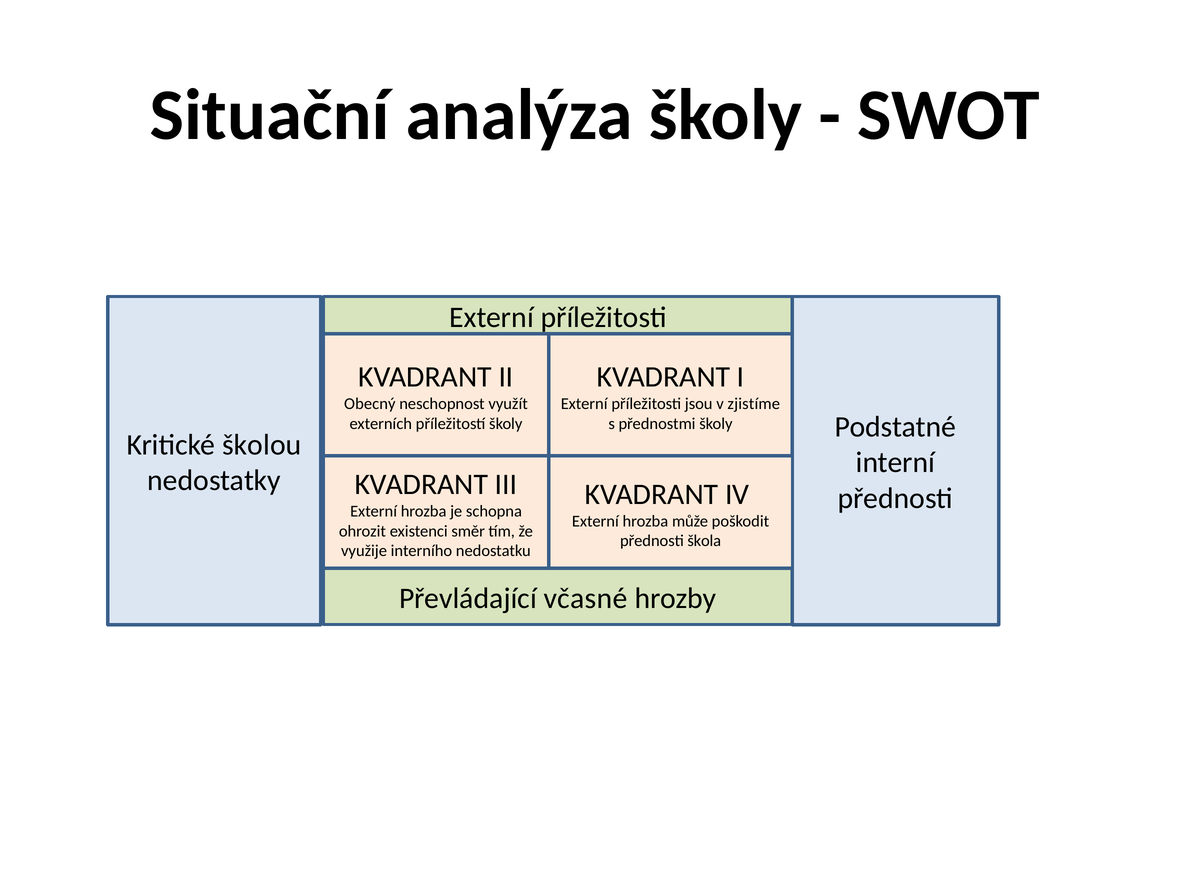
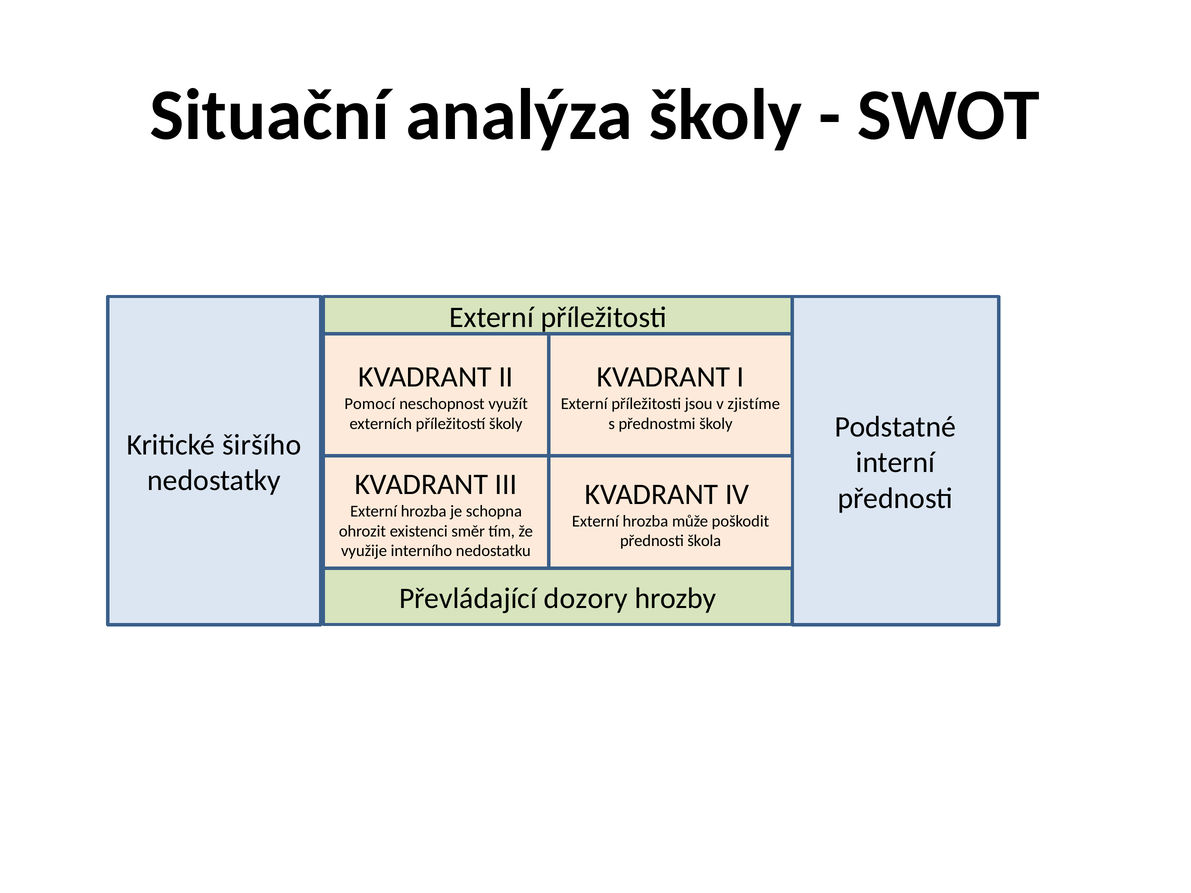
Obecný: Obecný -> Pomocí
školou: školou -> širšího
včasné: včasné -> dozory
